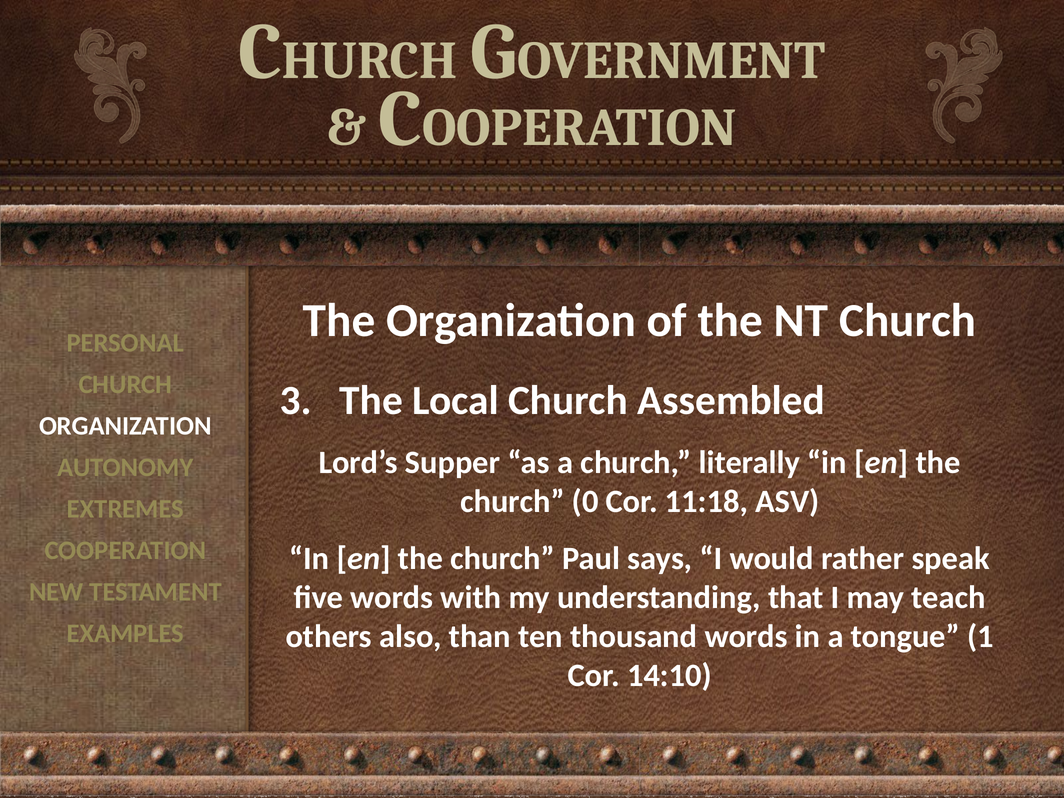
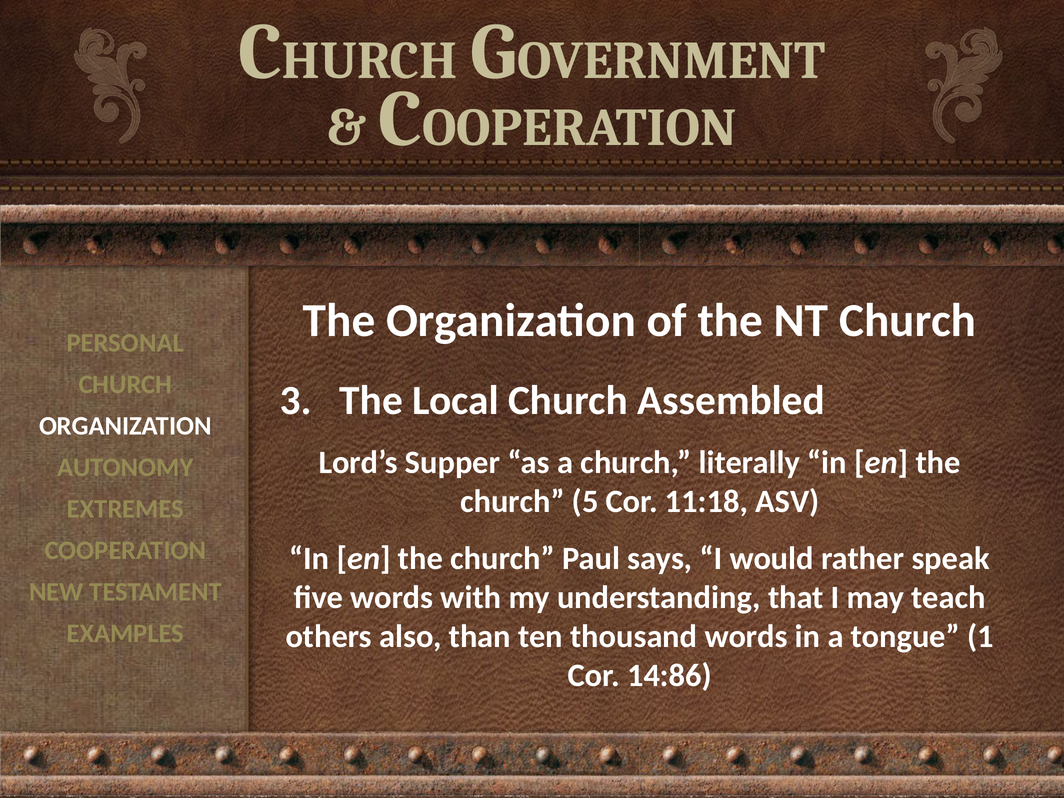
0: 0 -> 5
14:10: 14:10 -> 14:86
